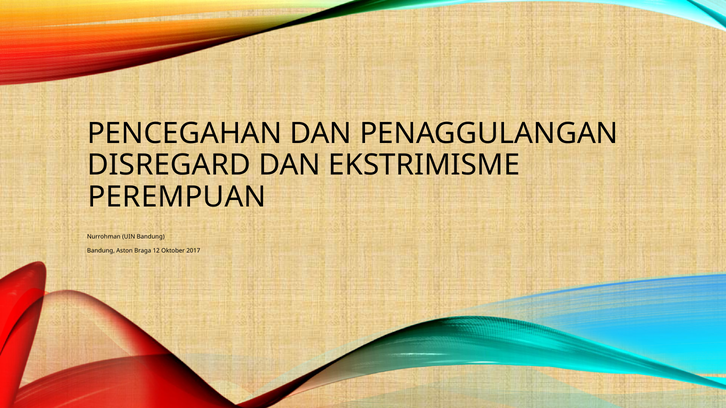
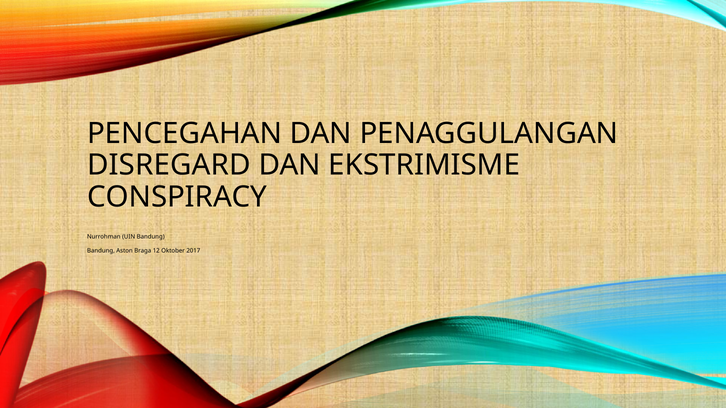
PEREMPUAN: PEREMPUAN -> CONSPIRACY
